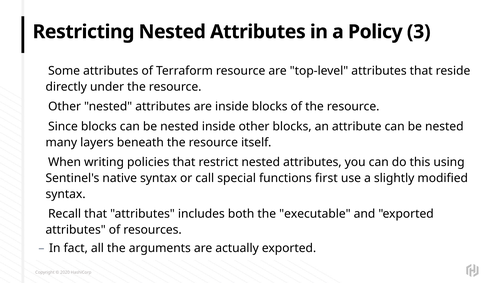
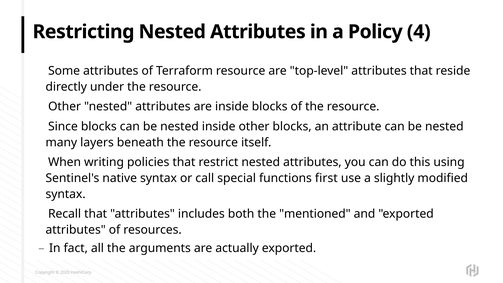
3: 3 -> 4
executable: executable -> mentioned
